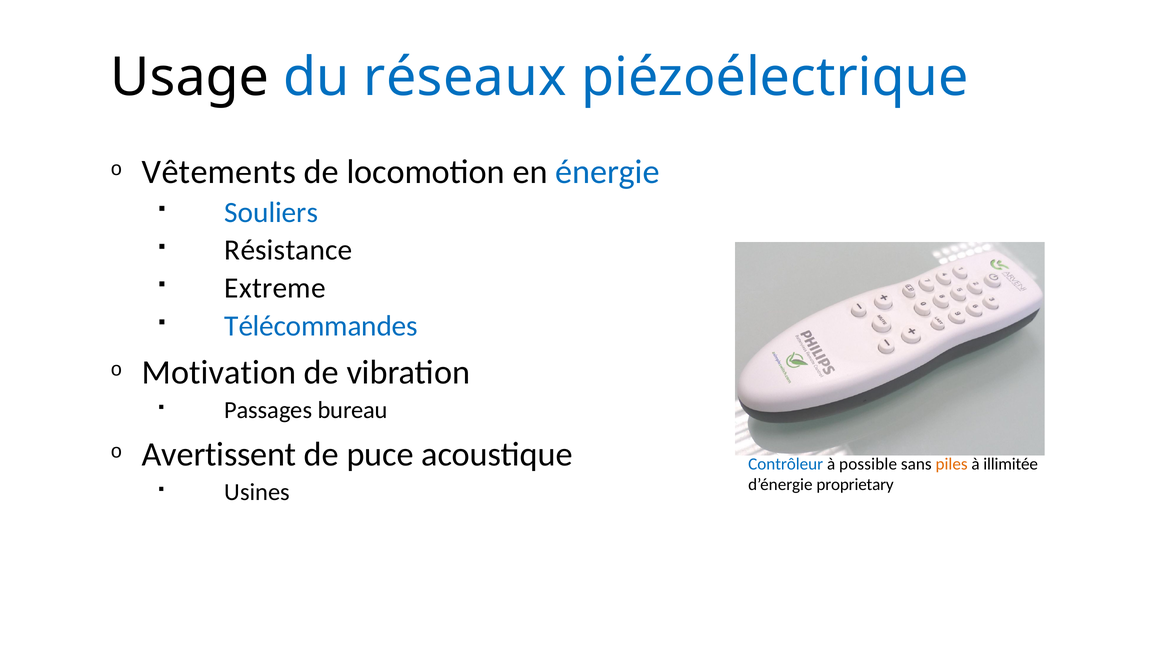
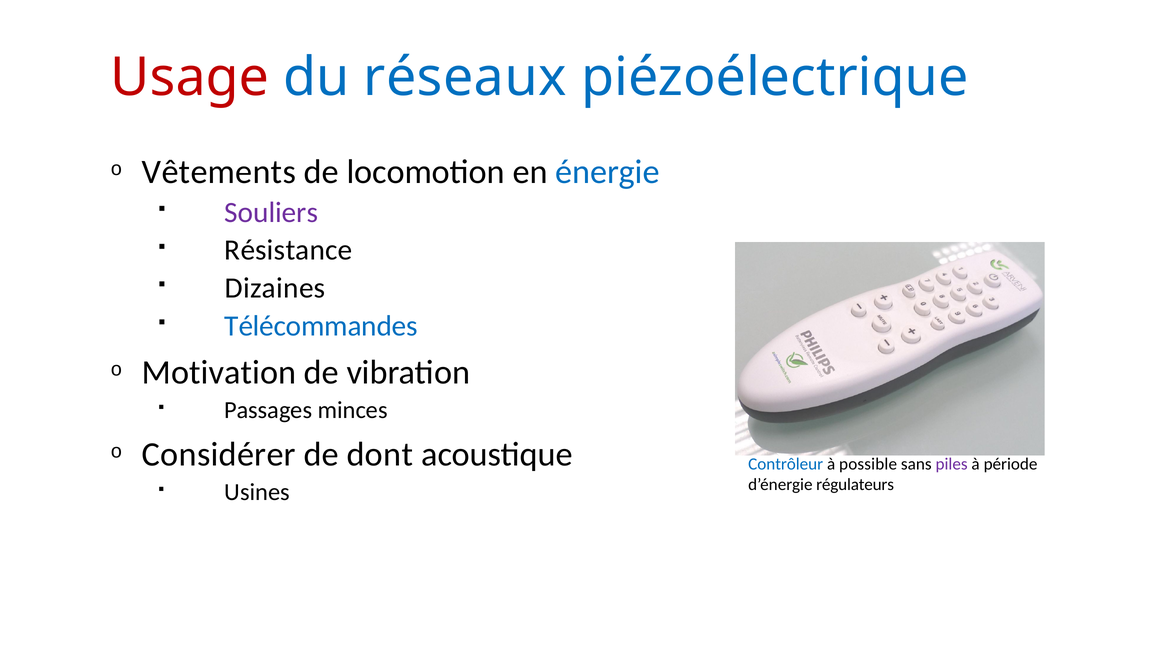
Usage colour: black -> red
Souliers colour: blue -> purple
Extreme: Extreme -> Dizaines
bureau: bureau -> minces
Avertissent: Avertissent -> Considérer
puce: puce -> dont
piles colour: orange -> purple
illimitée: illimitée -> période
proprietary: proprietary -> régulateurs
